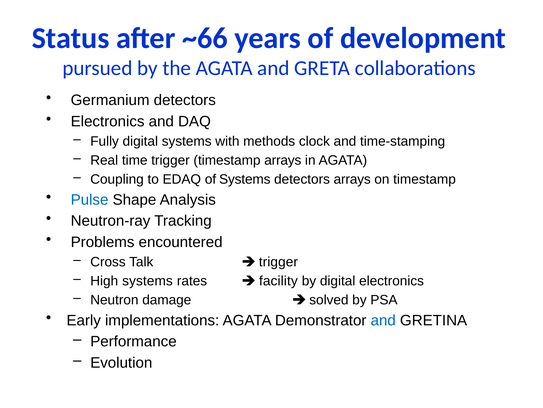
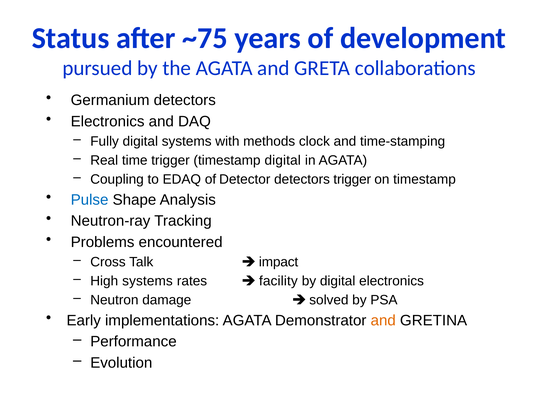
~66: ~66 -> ~75
timestamp arrays: arrays -> digital
of Systems: Systems -> Detector
detectors arrays: arrays -> trigger
trigger at (278, 261): trigger -> impact
and at (383, 320) colour: blue -> orange
